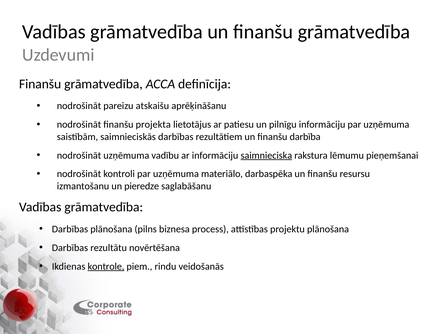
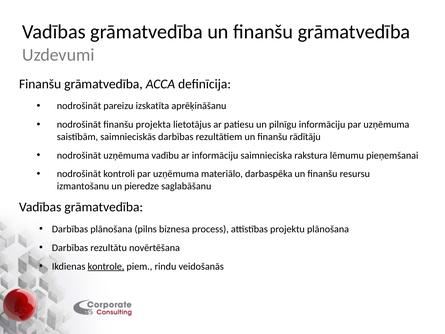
atskaišu: atskaišu -> izskatīta
darbība: darbība -> rādītāju
saimnieciska underline: present -> none
